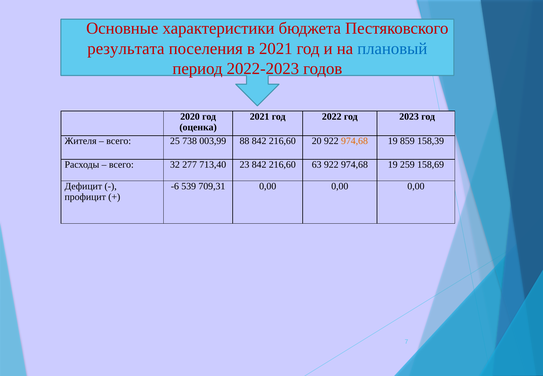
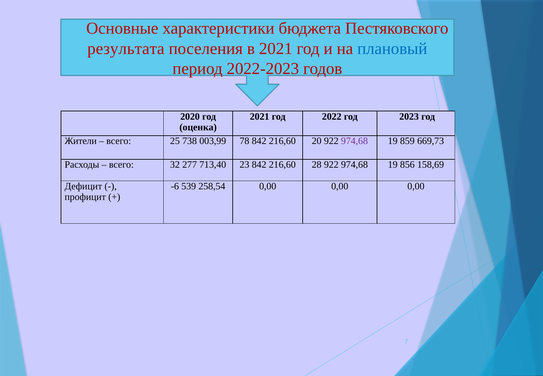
Жителя: Жителя -> Жители
88: 88 -> 78
974,68 at (354, 141) colour: orange -> purple
158,39: 158,39 -> 669,73
63: 63 -> 28
259: 259 -> 856
709,31: 709,31 -> 258,54
